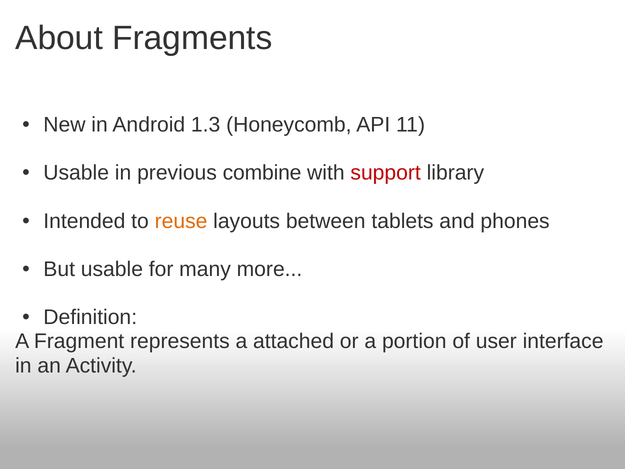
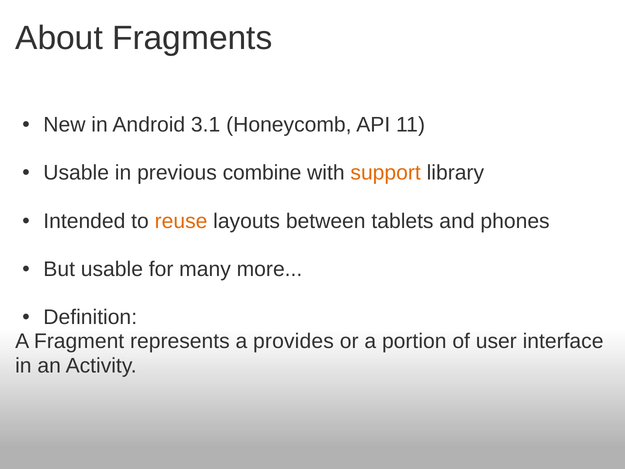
1.3: 1.3 -> 3.1
support colour: red -> orange
attached: attached -> provides
